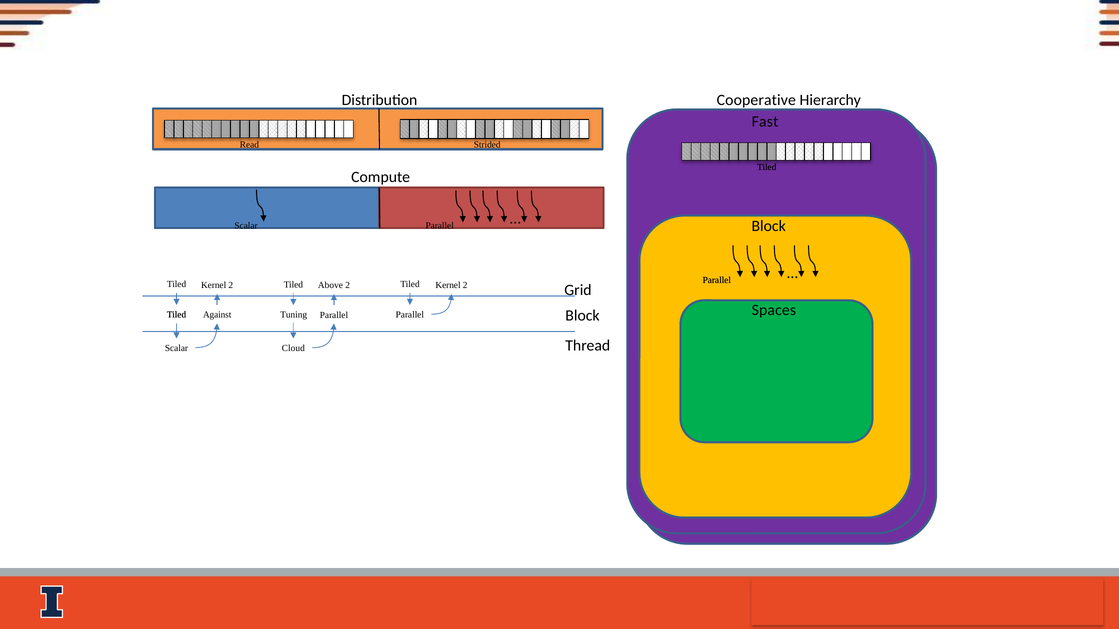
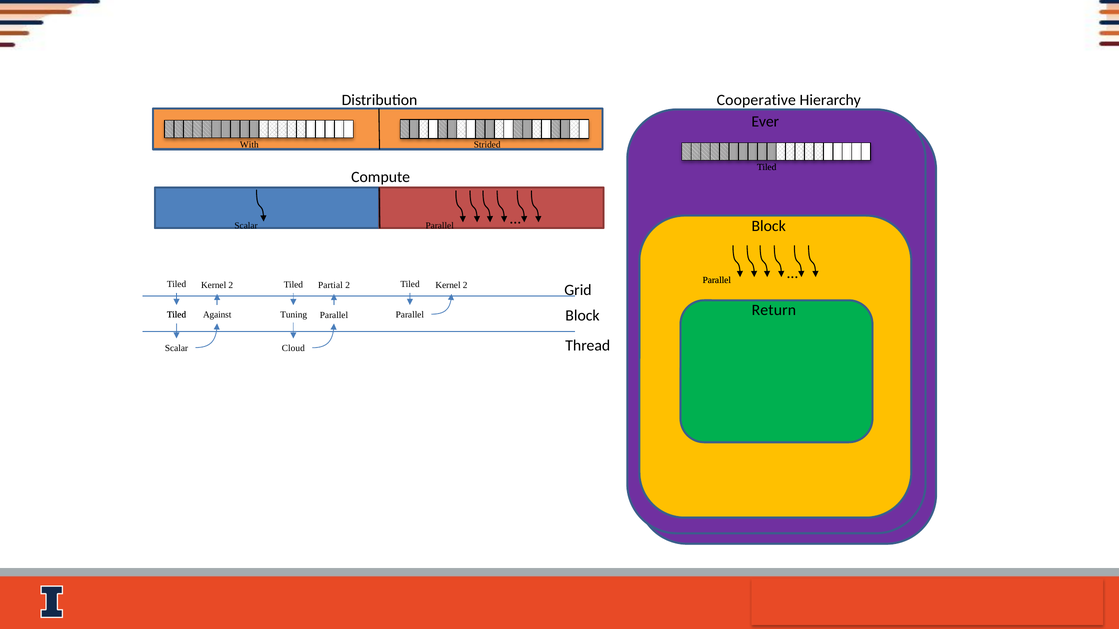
Fast: Fast -> Ever
Read: Read -> With
Above: Above -> Partial
Spaces: Spaces -> Return
